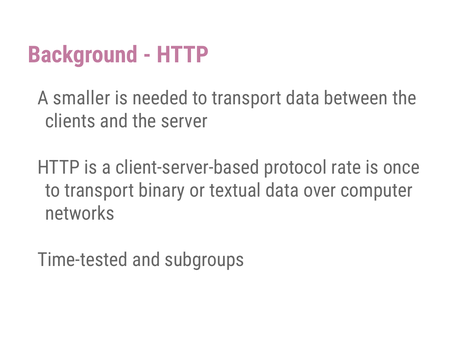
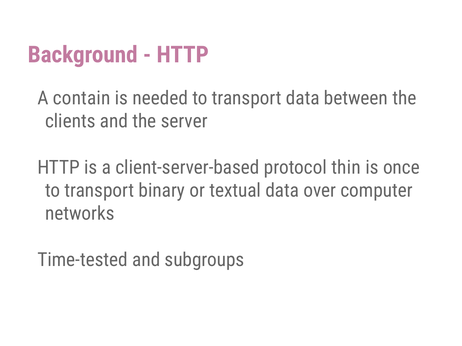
smaller: smaller -> contain
rate: rate -> thin
